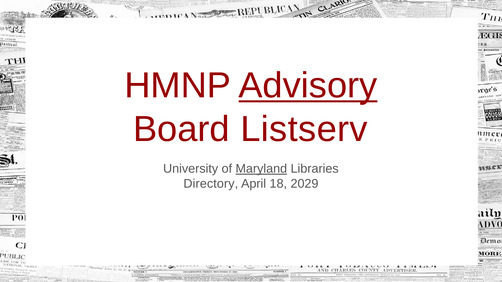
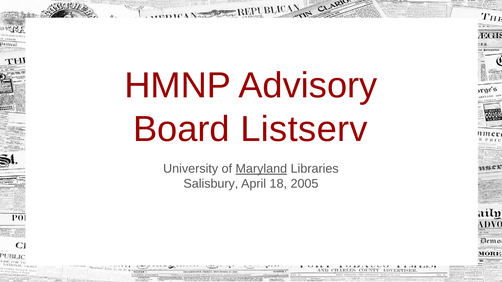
Advisory underline: present -> none
Directory: Directory -> Salisbury
2029: 2029 -> 2005
